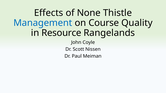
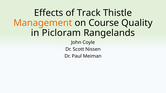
None: None -> Track
Management colour: blue -> orange
Resource: Resource -> Picloram
